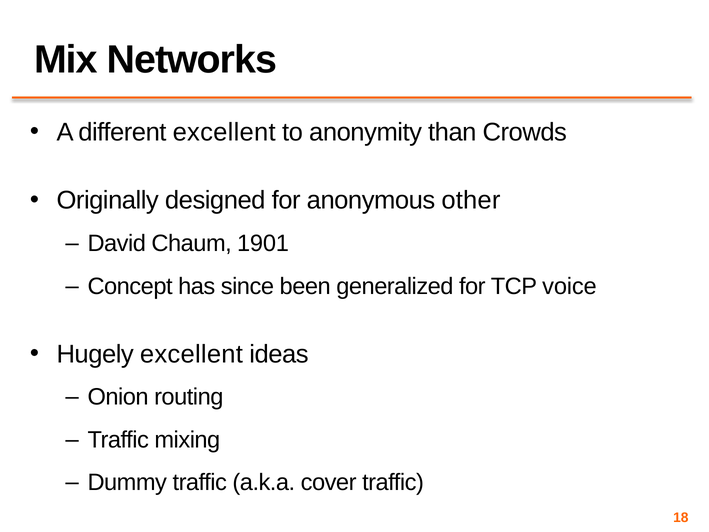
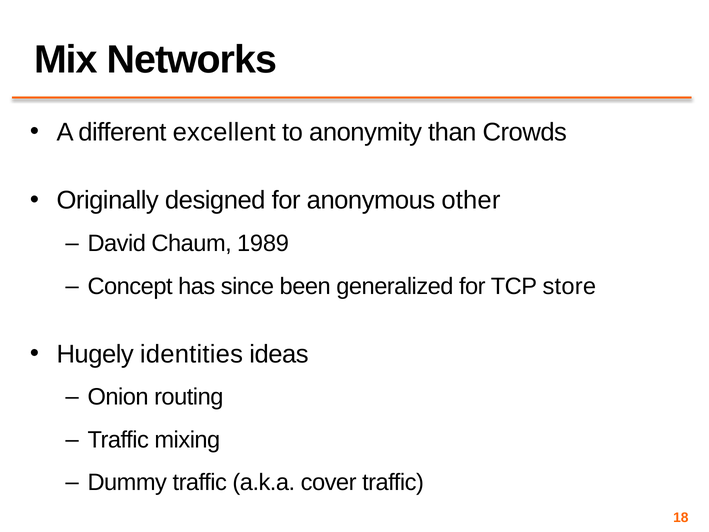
1901: 1901 -> 1989
voice: voice -> store
Hugely excellent: excellent -> identities
